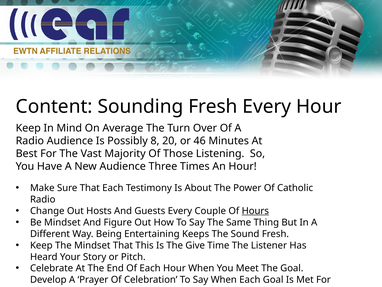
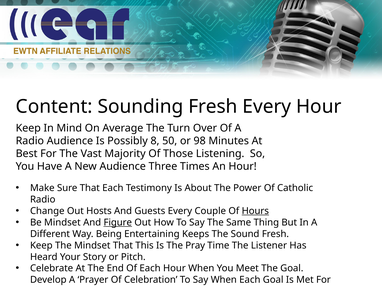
20: 20 -> 50
46: 46 -> 98
Figure underline: none -> present
Give: Give -> Pray
